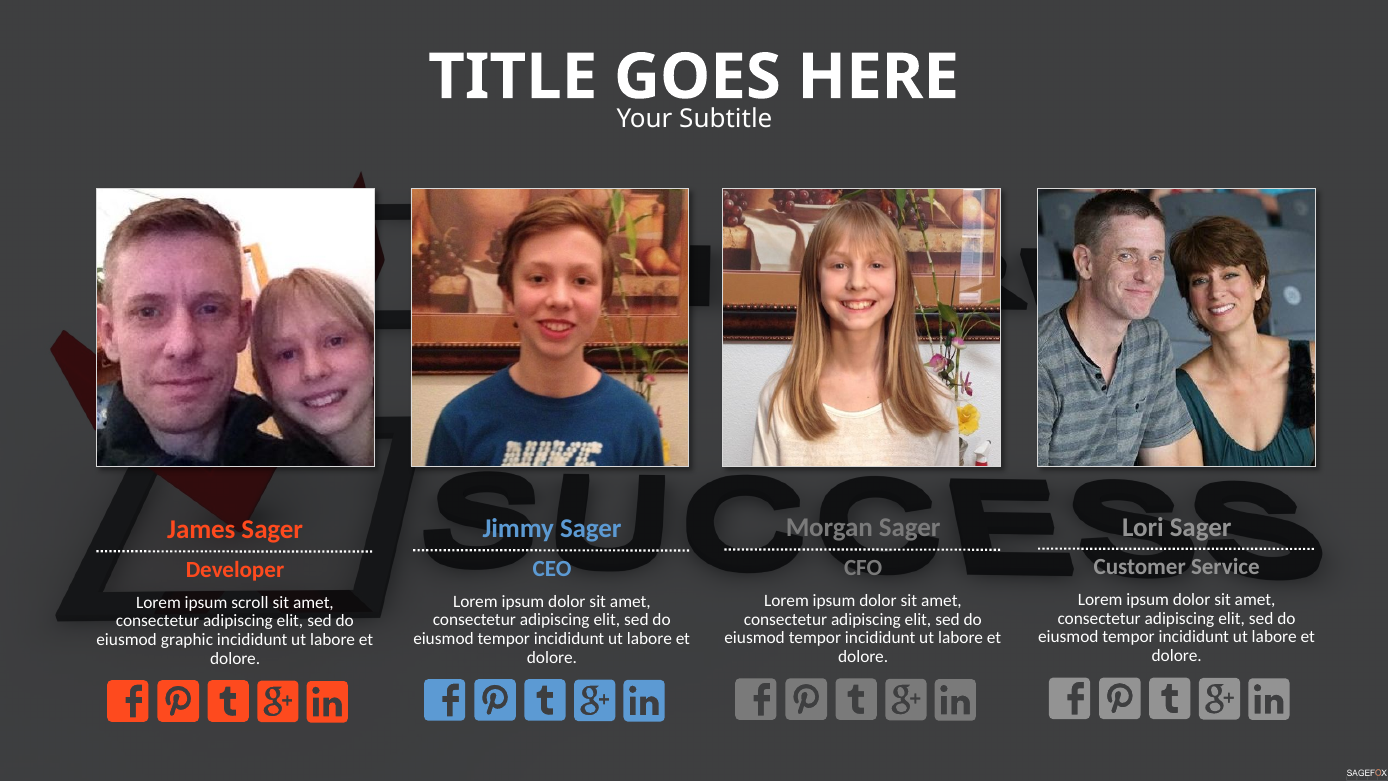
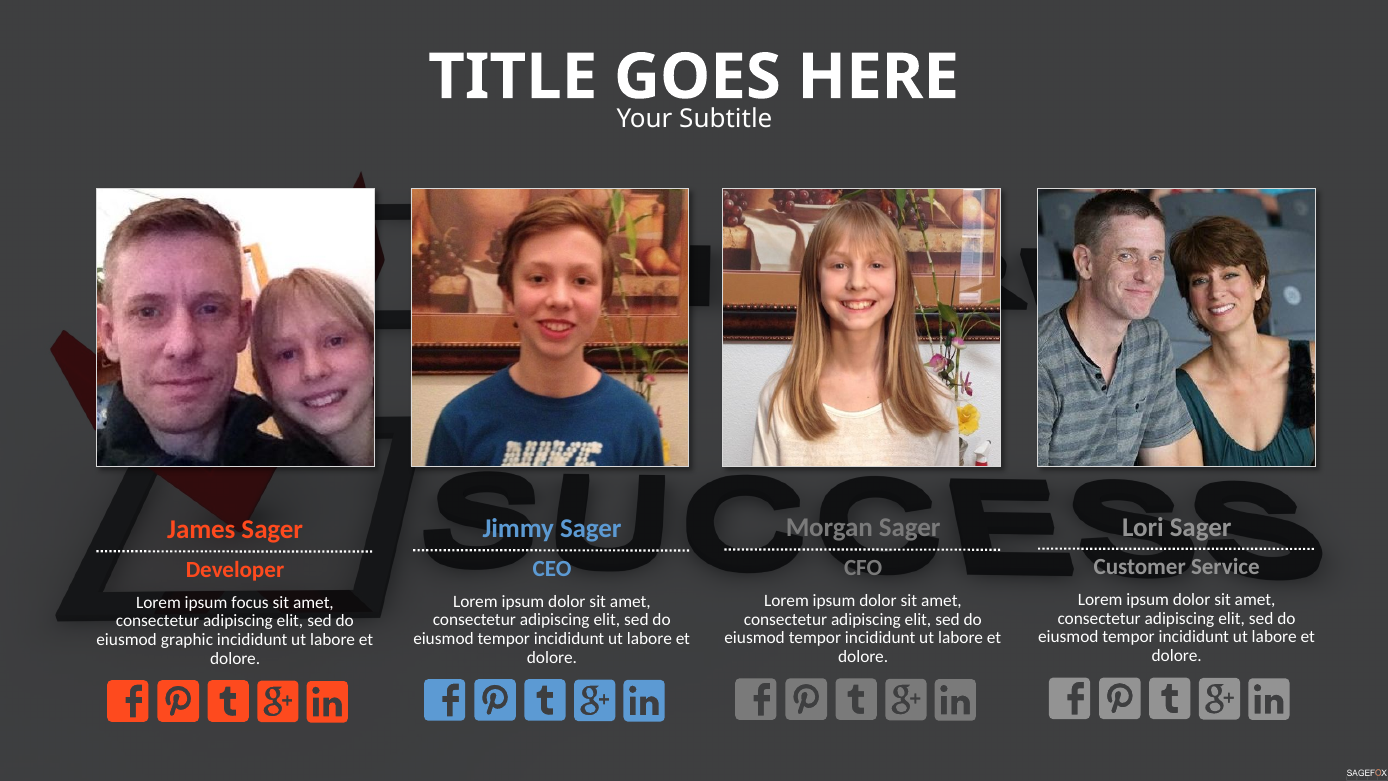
scroll: scroll -> focus
